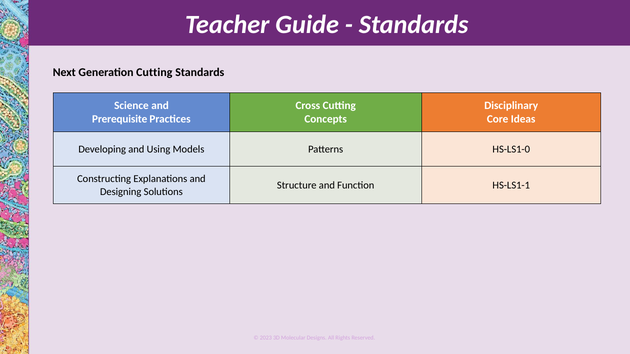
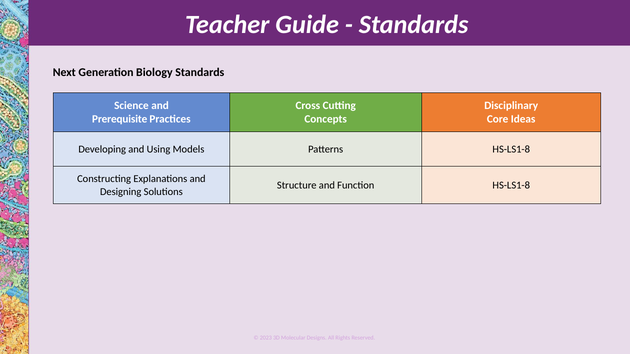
Generation Cutting: Cutting -> Biology
Patterns HS-LS1-0: HS-LS1-0 -> HS-LS1-8
Function HS-LS1-1: HS-LS1-1 -> HS-LS1-8
